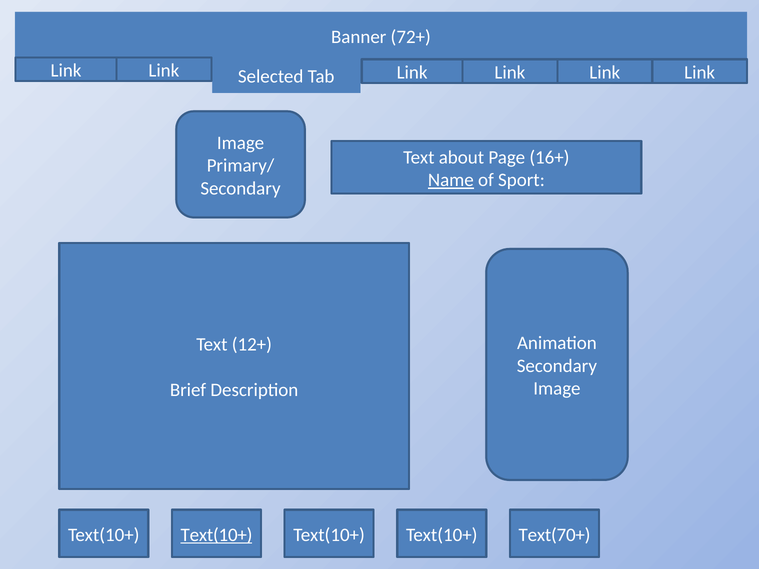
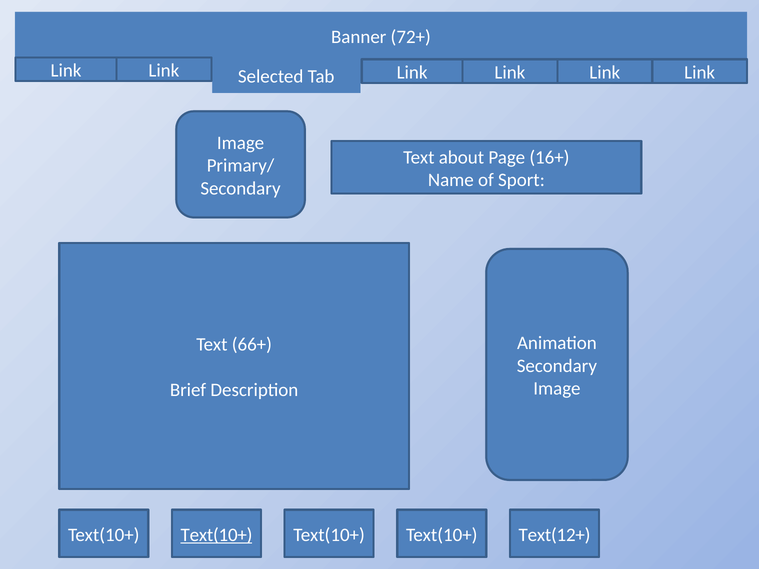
Name underline: present -> none
12+: 12+ -> 66+
Text(70+: Text(70+ -> Text(12+
